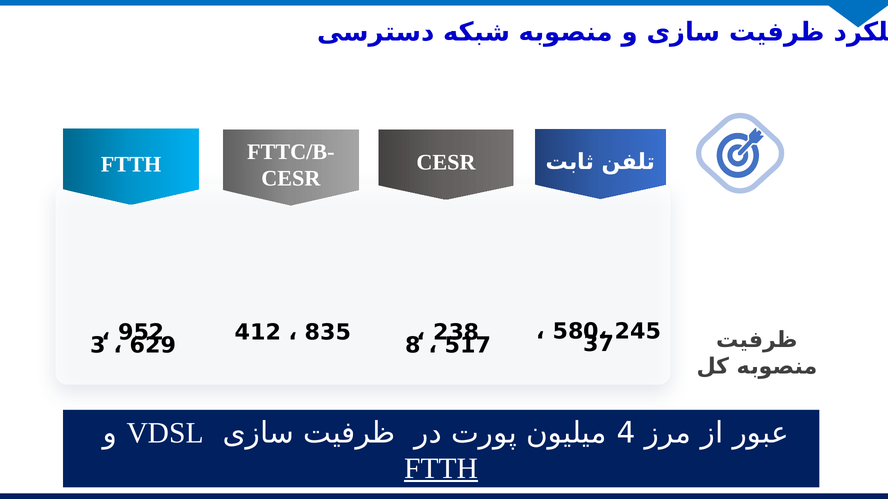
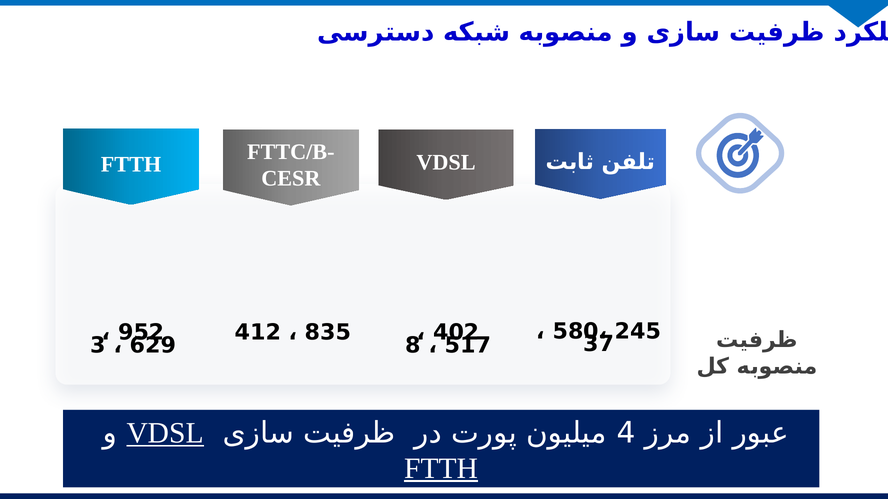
CESR at (446, 163): CESR -> VDSL
238: 238 -> 402
VDSL at (165, 433) underline: none -> present
